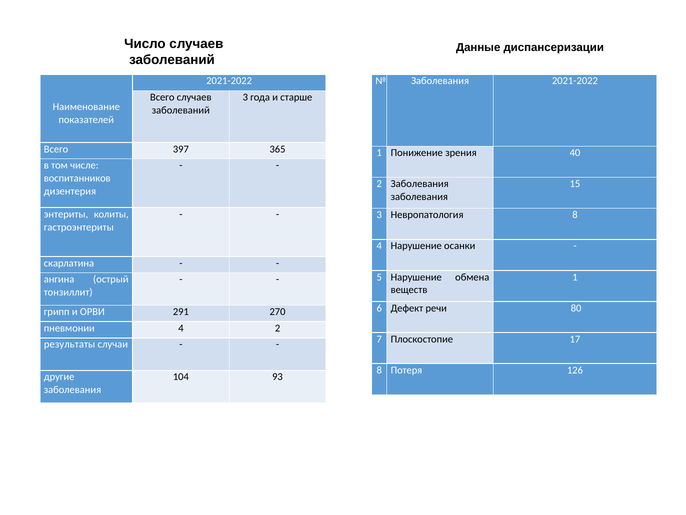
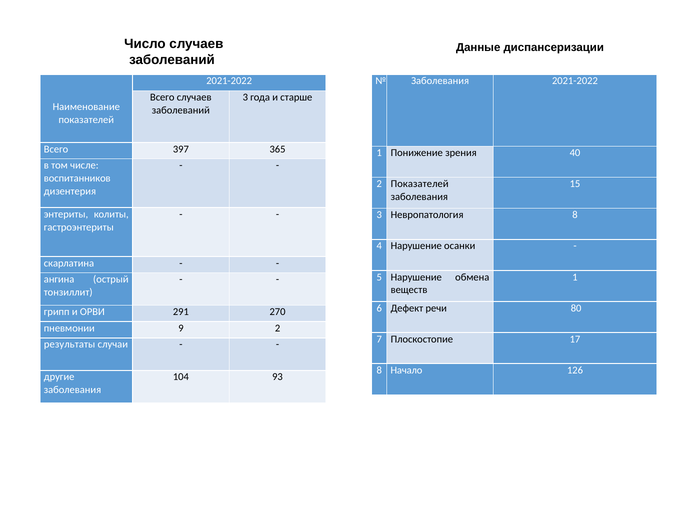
2 Заболевания: Заболевания -> Показателей
пневмонии 4: 4 -> 9
Потеря: Потеря -> Начало
